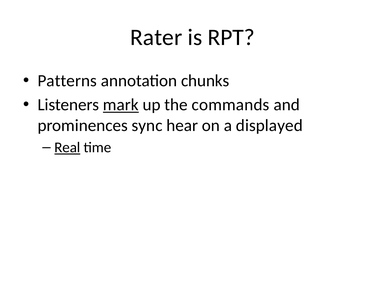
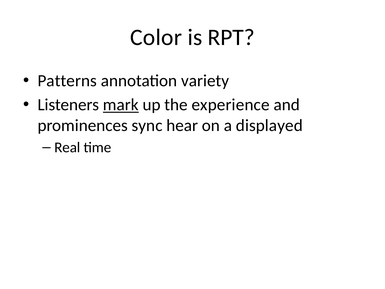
Rater: Rater -> Color
chunks: chunks -> variety
commands: commands -> experience
Real underline: present -> none
